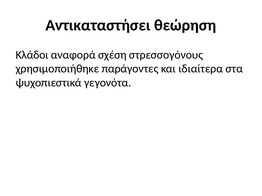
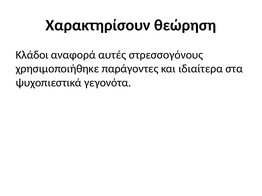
Αντικαταστήσει: Αντικαταστήσει -> Χαρακτηρίσουν
σχέση: σχέση -> αυτές
